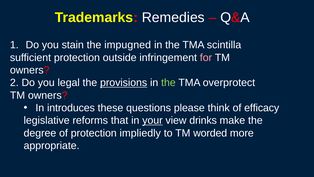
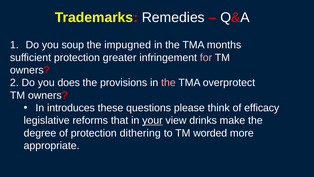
stain: stain -> soup
scintilla: scintilla -> months
outside: outside -> greater
legal: legal -> does
provisions underline: present -> none
the at (168, 83) colour: light green -> pink
impliedly: impliedly -> dithering
